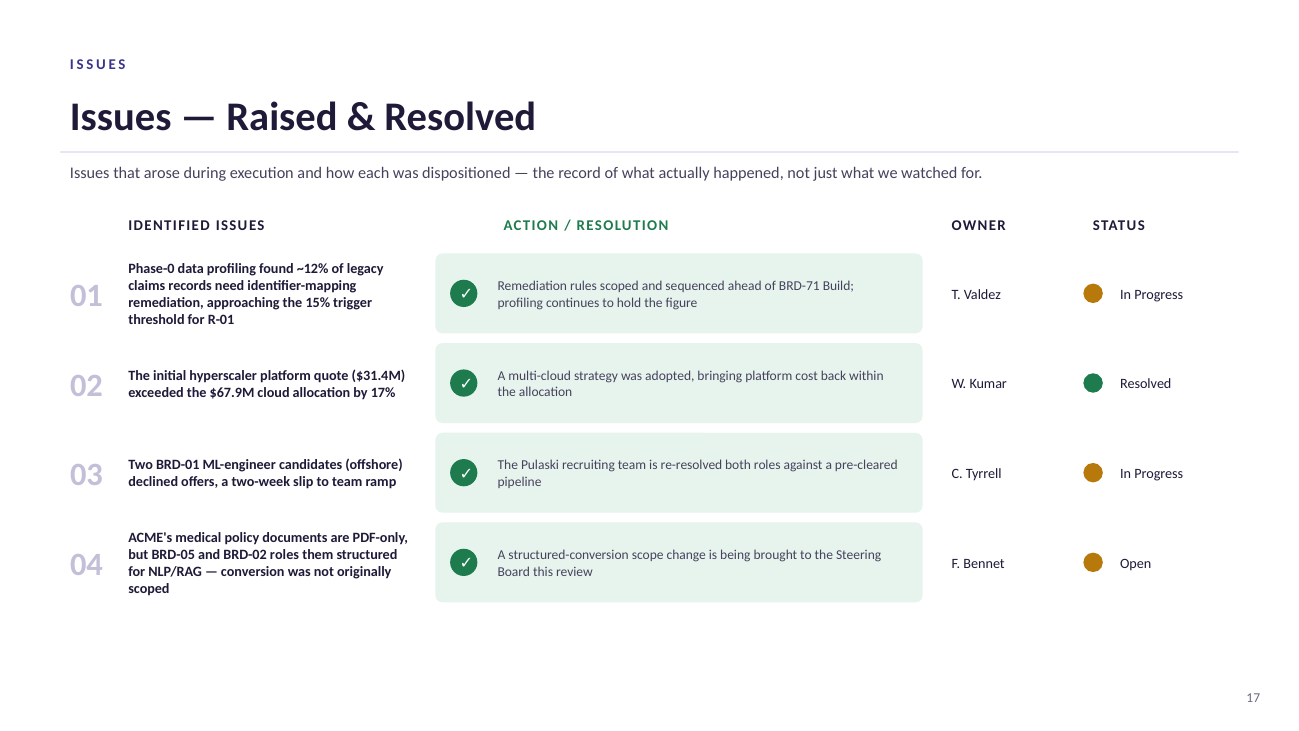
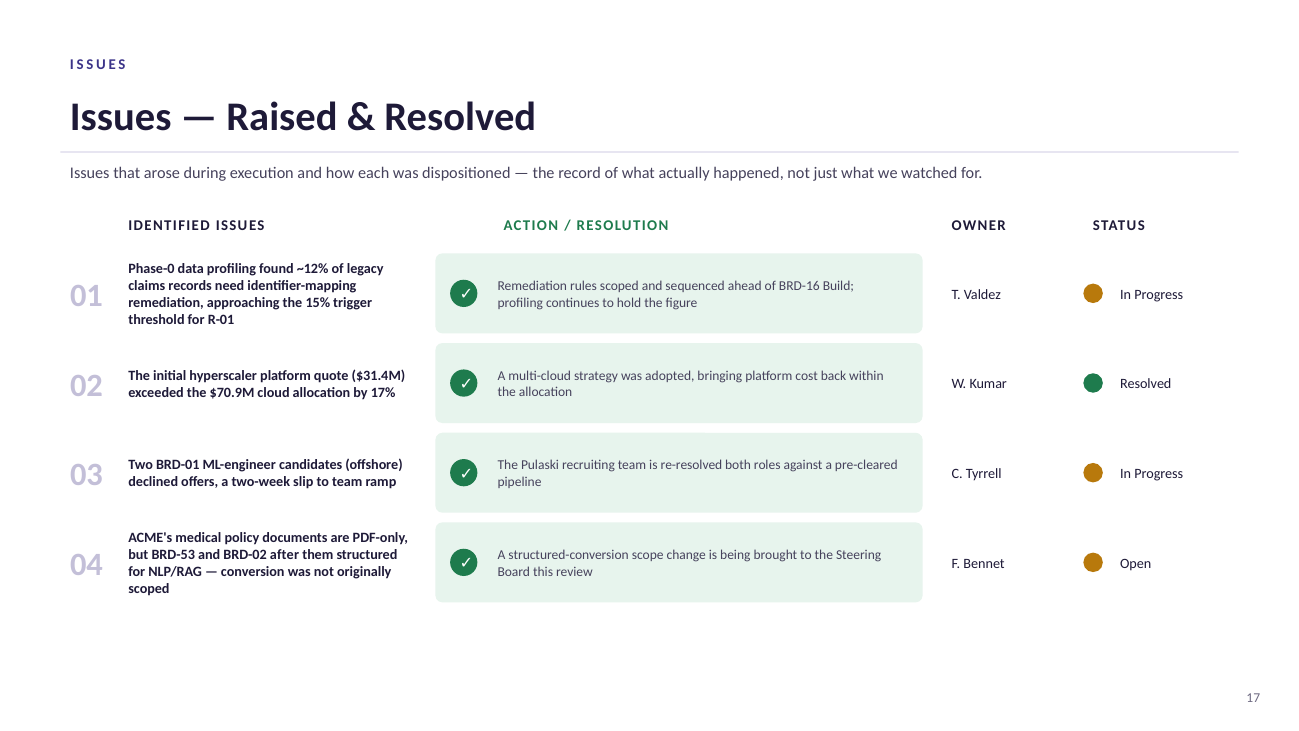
BRD-71: BRD-71 -> BRD-16
$67.9M: $67.9M -> $70.9M
BRD-05: BRD-05 -> BRD-53
BRD-02 roles: roles -> after
